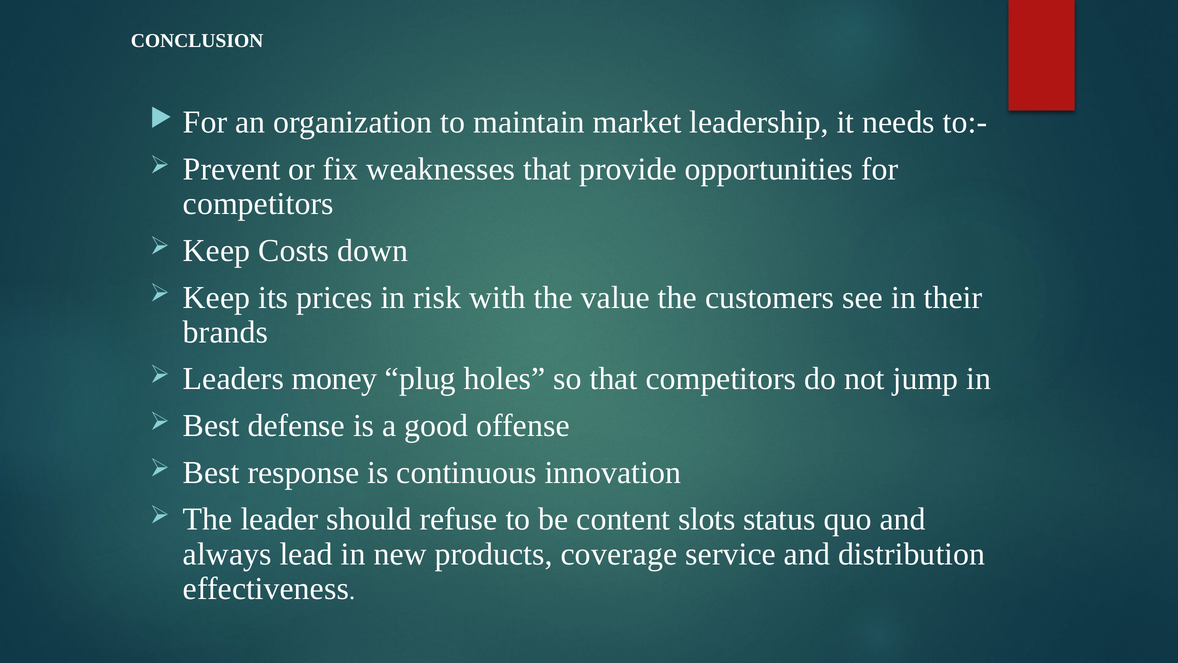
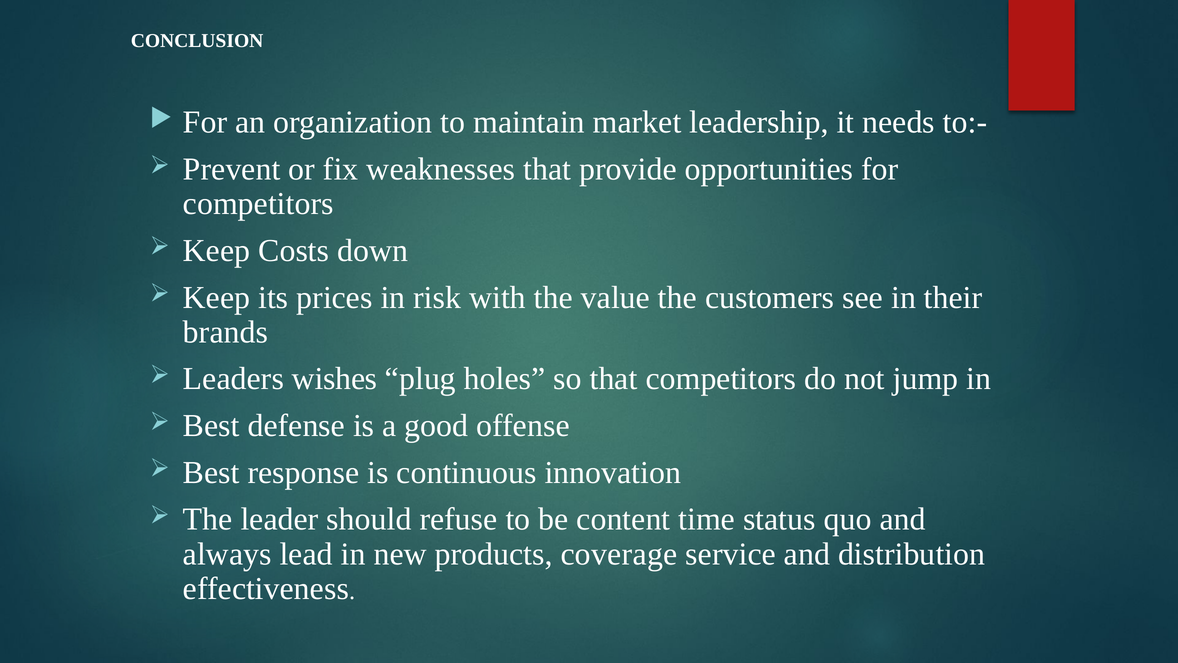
money: money -> wishes
slots: slots -> time
